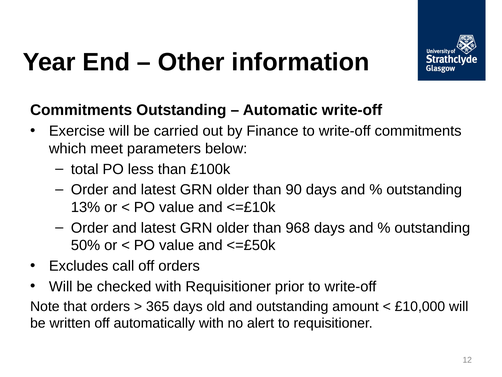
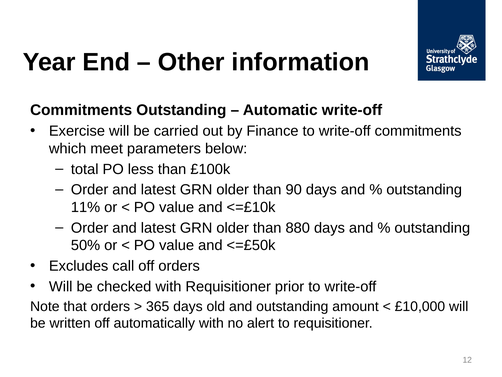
13%: 13% -> 11%
968: 968 -> 880
